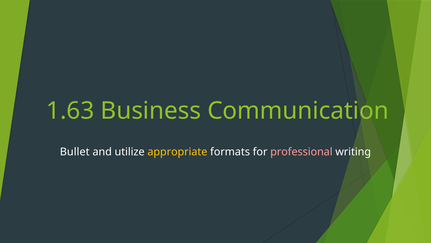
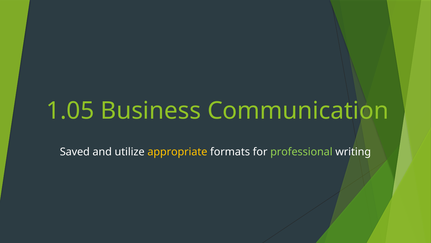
1.63: 1.63 -> 1.05
Bullet: Bullet -> Saved
professional colour: pink -> light green
